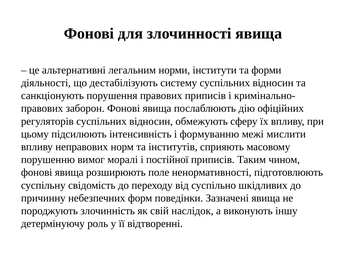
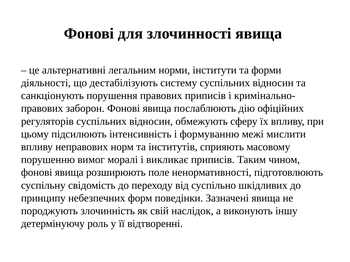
постійної: постійної -> викликає
причинну: причинну -> принципу
